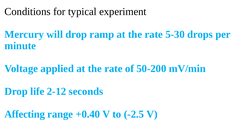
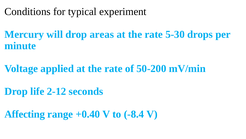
ramp: ramp -> areas
-2.5: -2.5 -> -8.4
